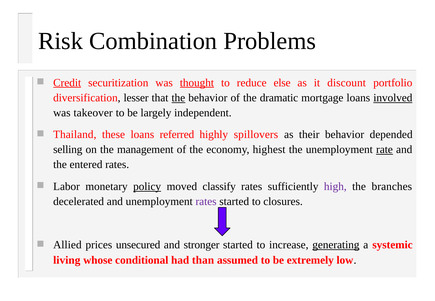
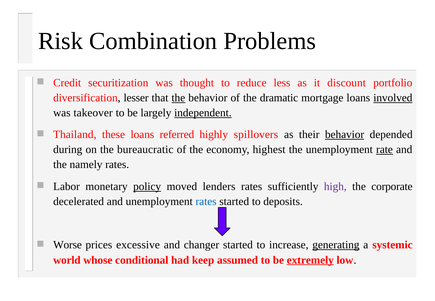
Credit underline: present -> none
thought underline: present -> none
else: else -> less
independent underline: none -> present
behavior at (345, 135) underline: none -> present
selling: selling -> during
management: management -> bureaucratic
entered: entered -> namely
classify: classify -> lenders
branches: branches -> corporate
rates at (206, 202) colour: purple -> blue
closures: closures -> deposits
Allied: Allied -> Worse
unsecured: unsecured -> excessive
stronger: stronger -> changer
living: living -> world
than: than -> keep
extremely underline: none -> present
